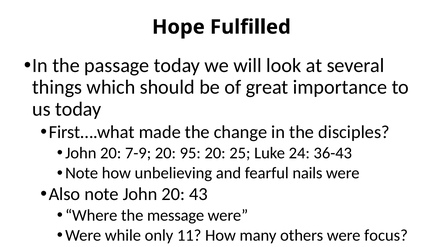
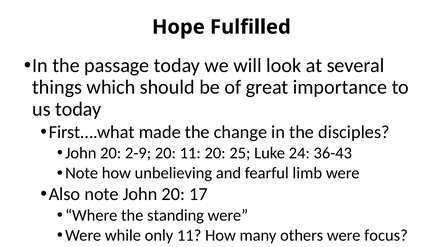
7-9: 7-9 -> 2-9
20 95: 95 -> 11
nails: nails -> limb
43: 43 -> 17
message: message -> standing
